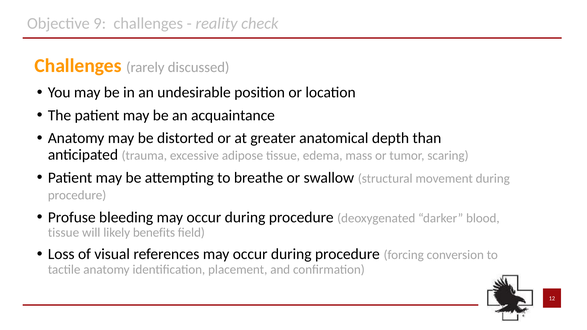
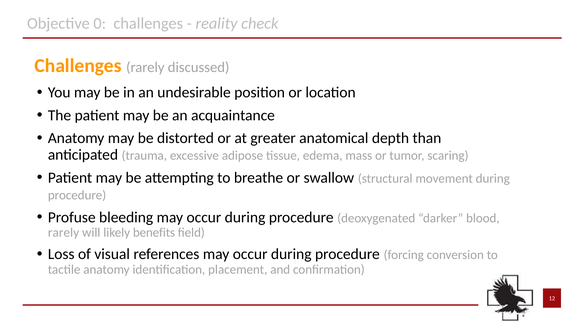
9: 9 -> 0
tissue at (64, 233): tissue -> rarely
